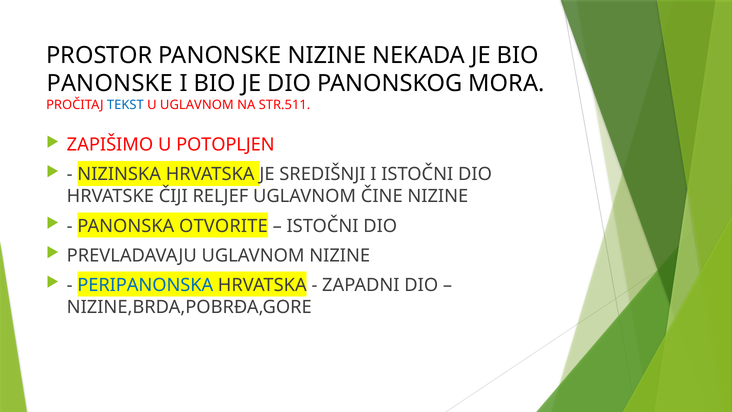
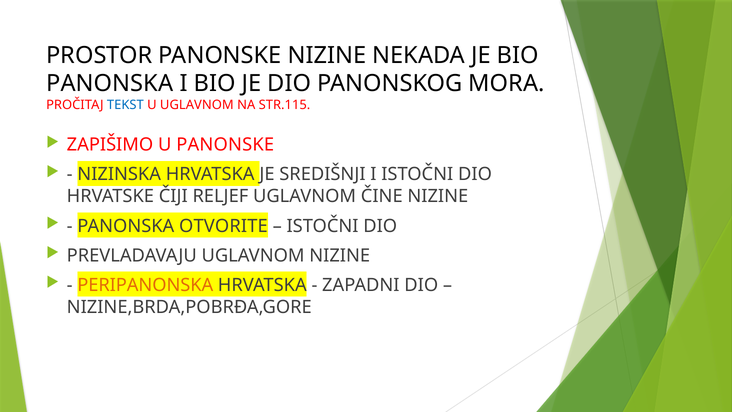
PANONSKE at (110, 84): PANONSKE -> PANONSKA
STR.511: STR.511 -> STR.115
U POTOPLJEN: POTOPLJEN -> PANONSKE
PERIPANONSKA colour: blue -> orange
